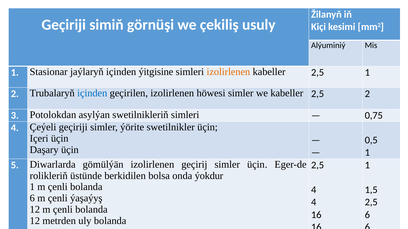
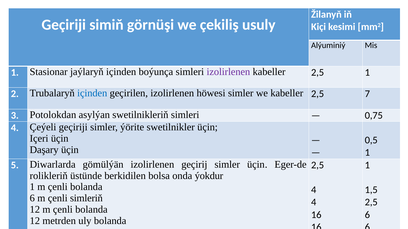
ýitgisine: ýitgisine -> boýunça
izolirlenen at (228, 72) colour: orange -> purple
2,5 2: 2 -> 7
ýaşaýyş: ýaşaýyş -> simleriň
